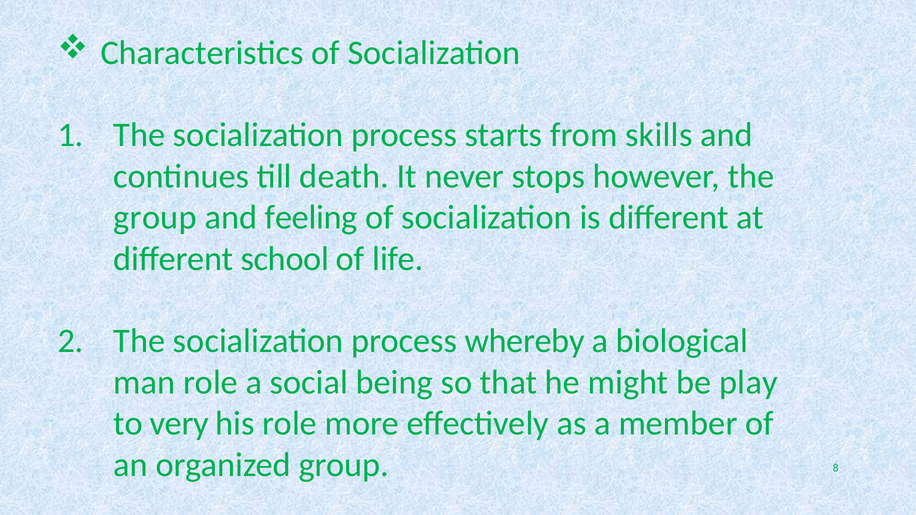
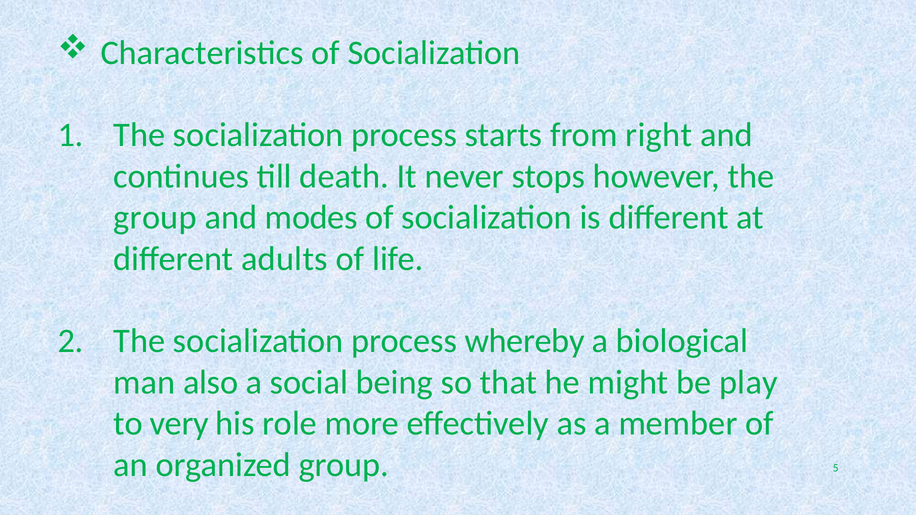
skills: skills -> right
feeling: feeling -> modes
school: school -> adults
man role: role -> also
8: 8 -> 5
